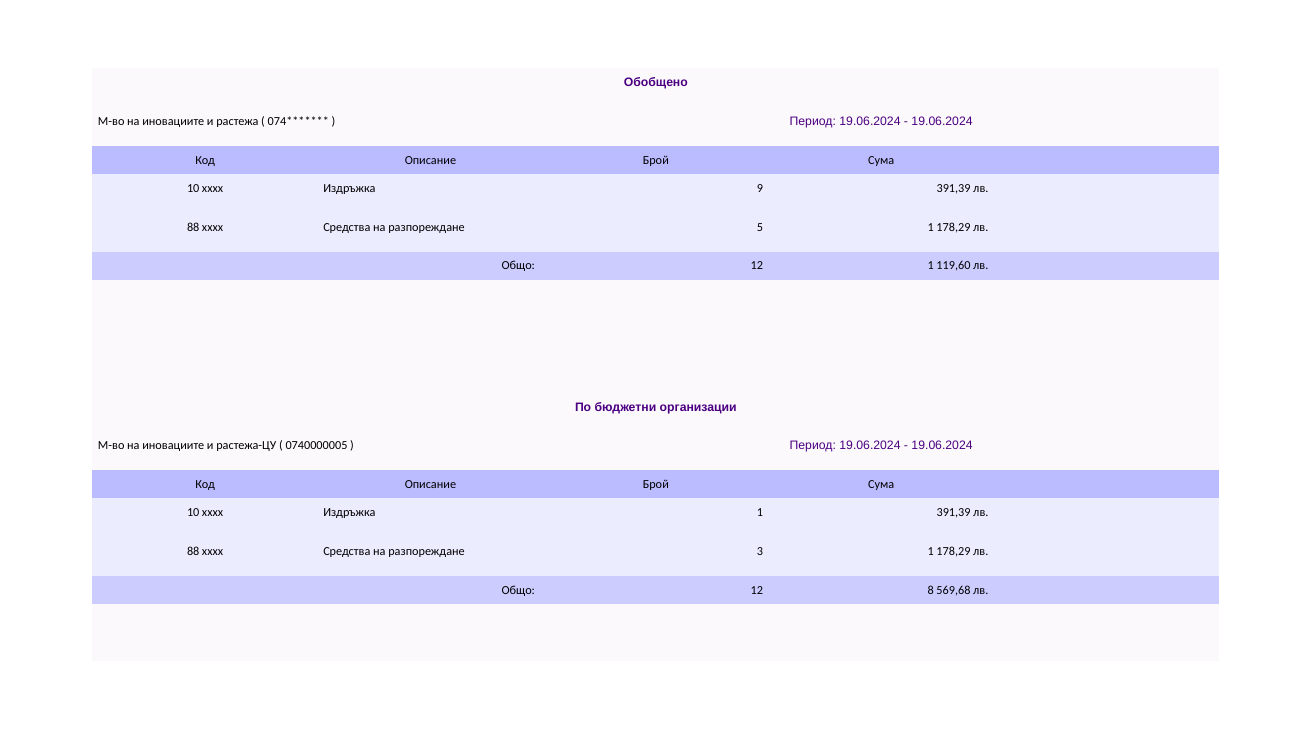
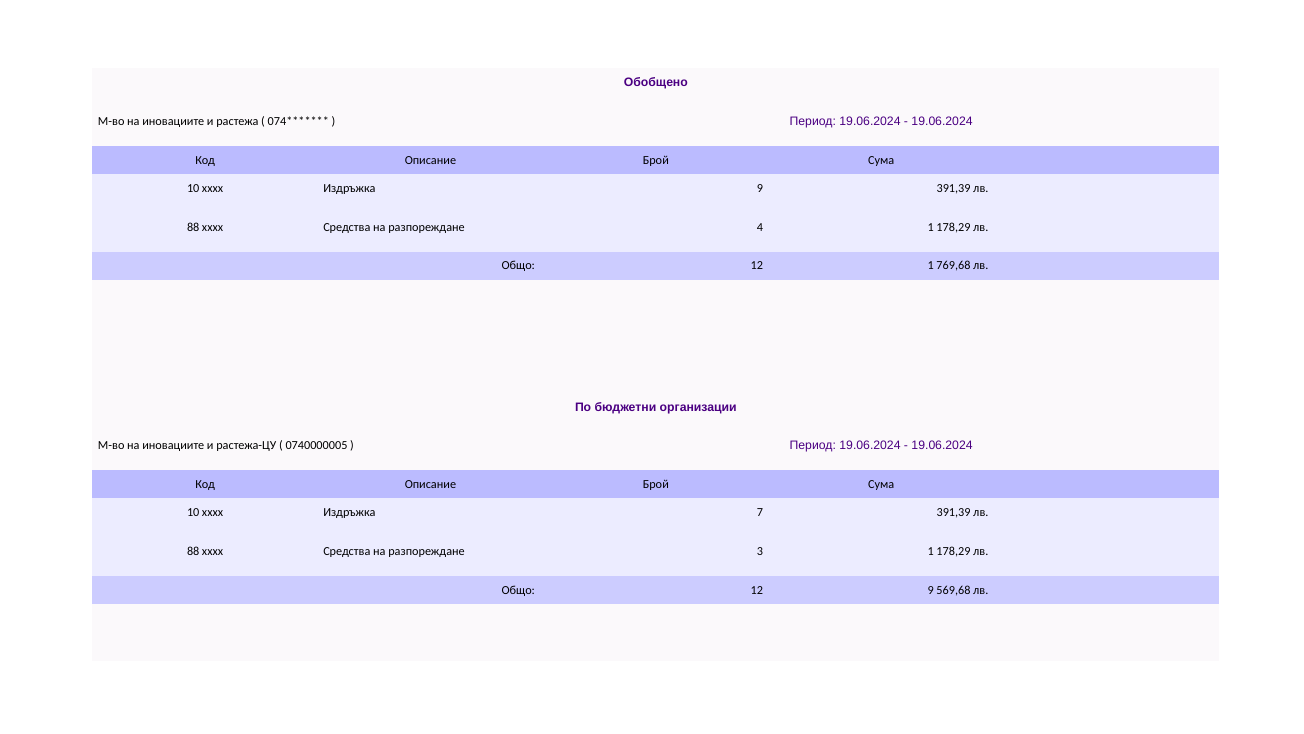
5: 5 -> 4
119,60: 119,60 -> 769,68
Издръжка 1: 1 -> 7
12 8: 8 -> 9
